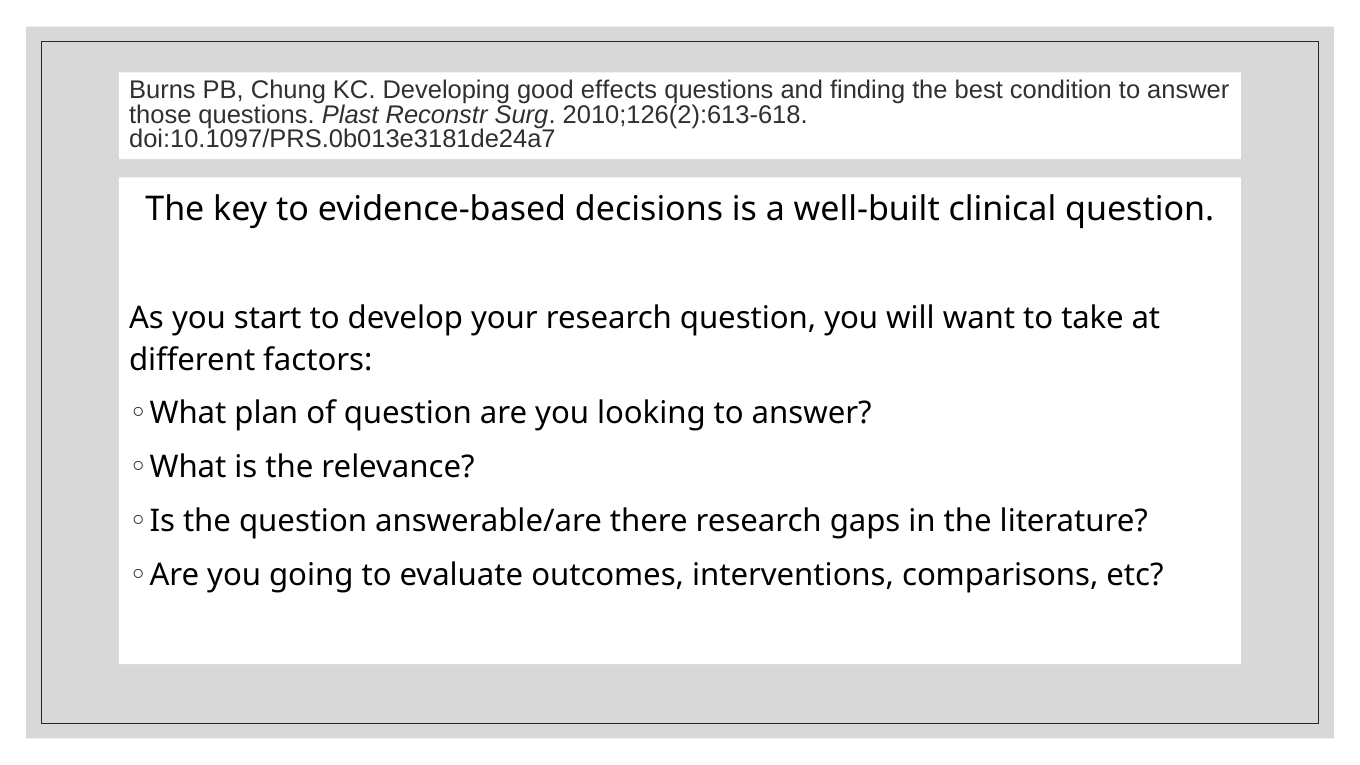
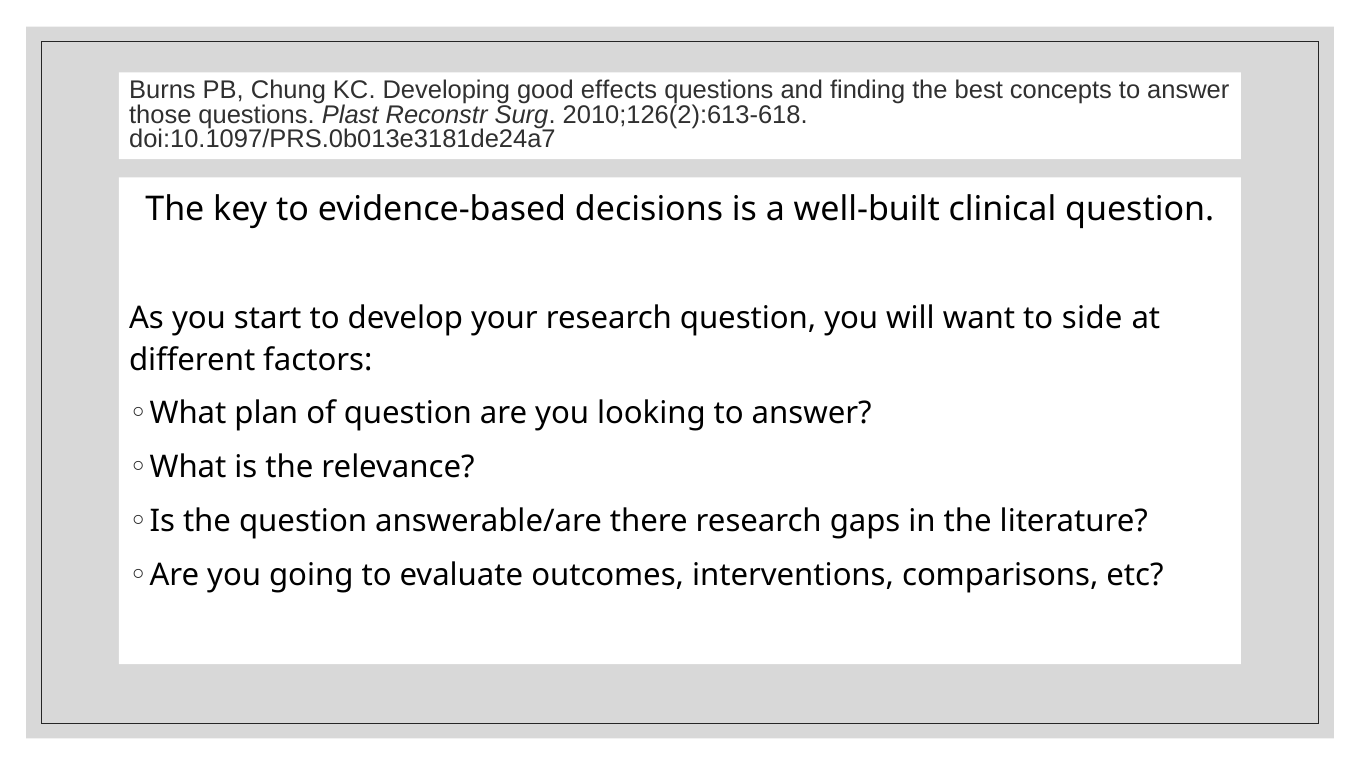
condition: condition -> concepts
take: take -> side
